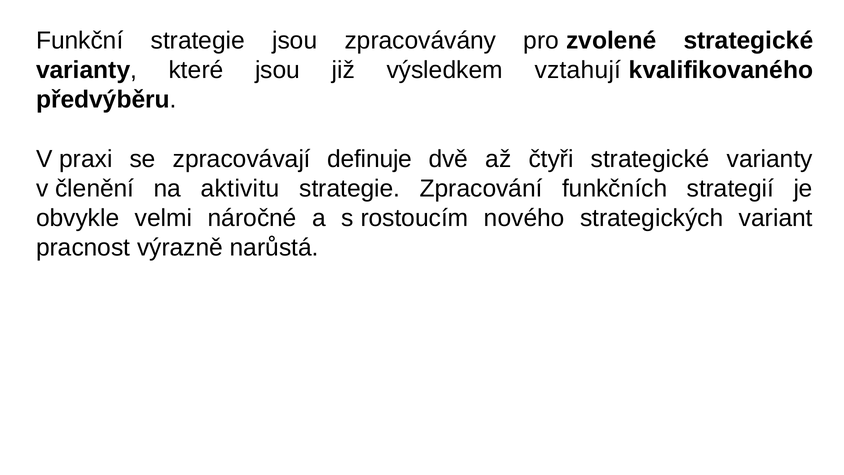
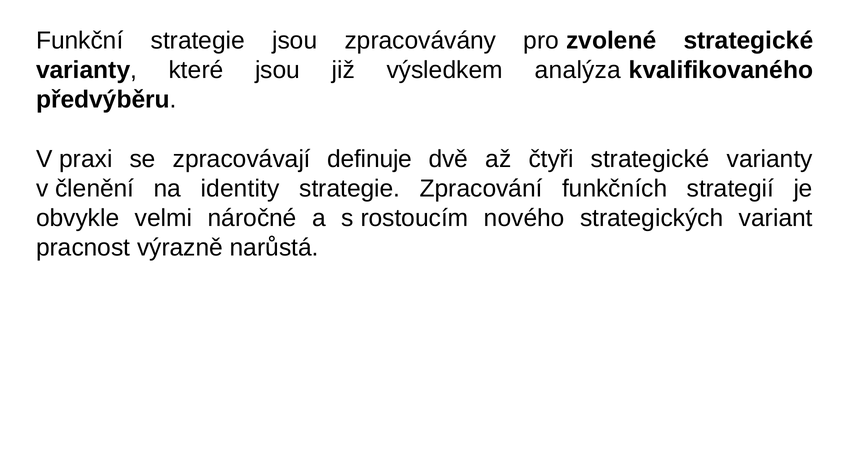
vztahují: vztahují -> analýza
aktivitu: aktivitu -> identity
